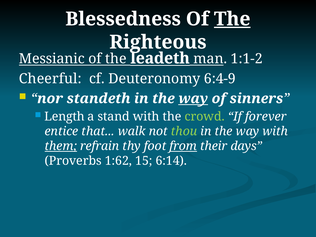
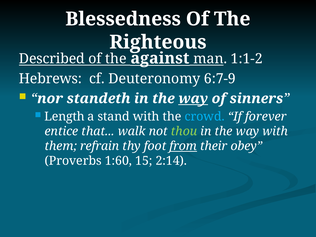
The at (232, 19) underline: present -> none
Messianic: Messianic -> Described
leadeth: leadeth -> against
Cheerful: Cheerful -> Hebrews
6:4-9: 6:4-9 -> 6:7-9
crowd colour: light green -> light blue
them underline: present -> none
days: days -> obey
1:62: 1:62 -> 1:60
6:14: 6:14 -> 2:14
